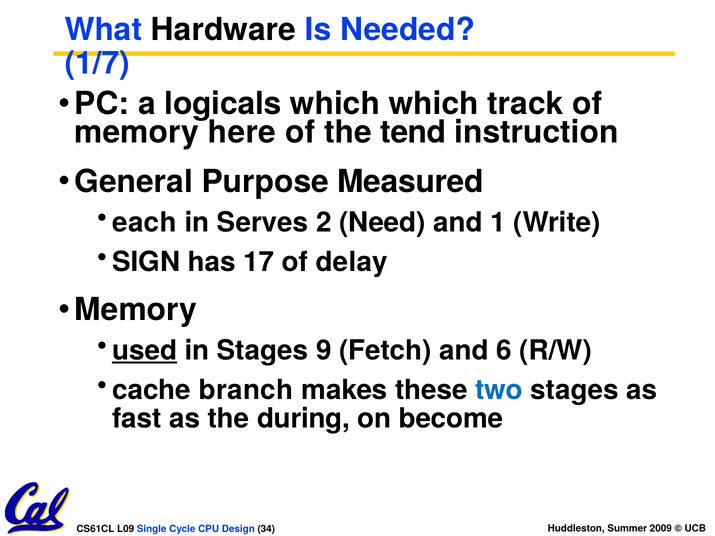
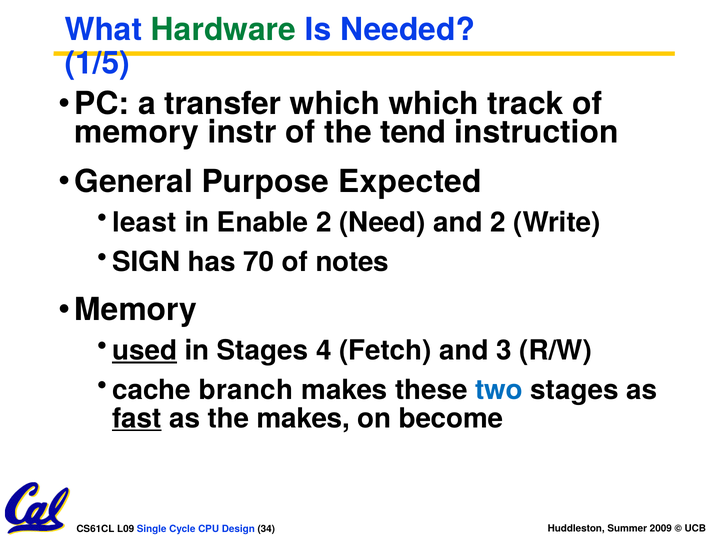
Hardware colour: black -> green
1/7: 1/7 -> 1/5
logicals: logicals -> transfer
here: here -> instr
Measured: Measured -> Expected
each: each -> least
Serves: Serves -> Enable
and 1: 1 -> 2
17: 17 -> 70
delay: delay -> notes
9: 9 -> 4
6: 6 -> 3
fast underline: none -> present
the during: during -> makes
